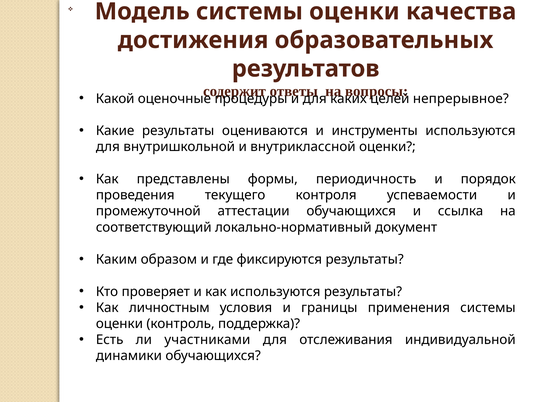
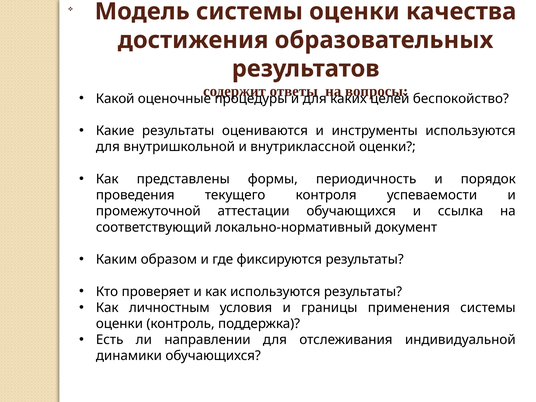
непрерывное: непрерывное -> беспокойство
участниками: участниками -> направлении
